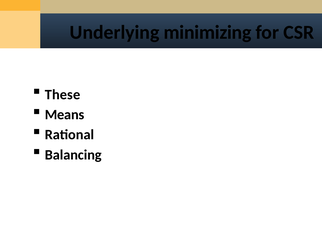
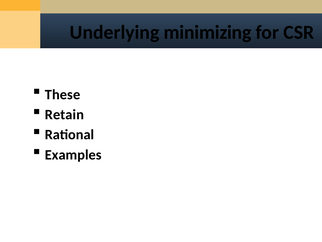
Means: Means -> Retain
Balancing: Balancing -> Examples
